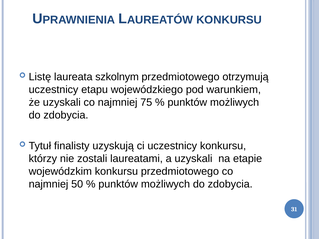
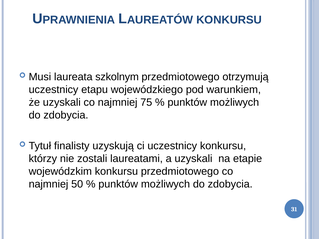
Listę: Listę -> Musi
